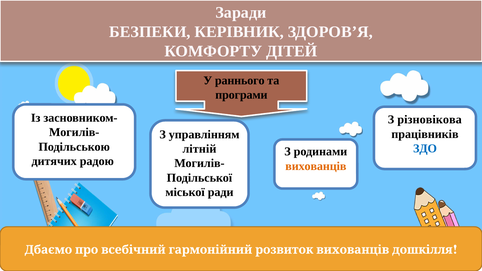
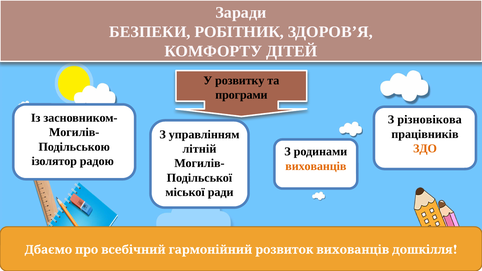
КЕРІВНИК: КЕРІВНИК -> РОБІТНИК
раннього: раннього -> розвитку
ЗДО colour: blue -> orange
дитячих: дитячих -> ізолятор
